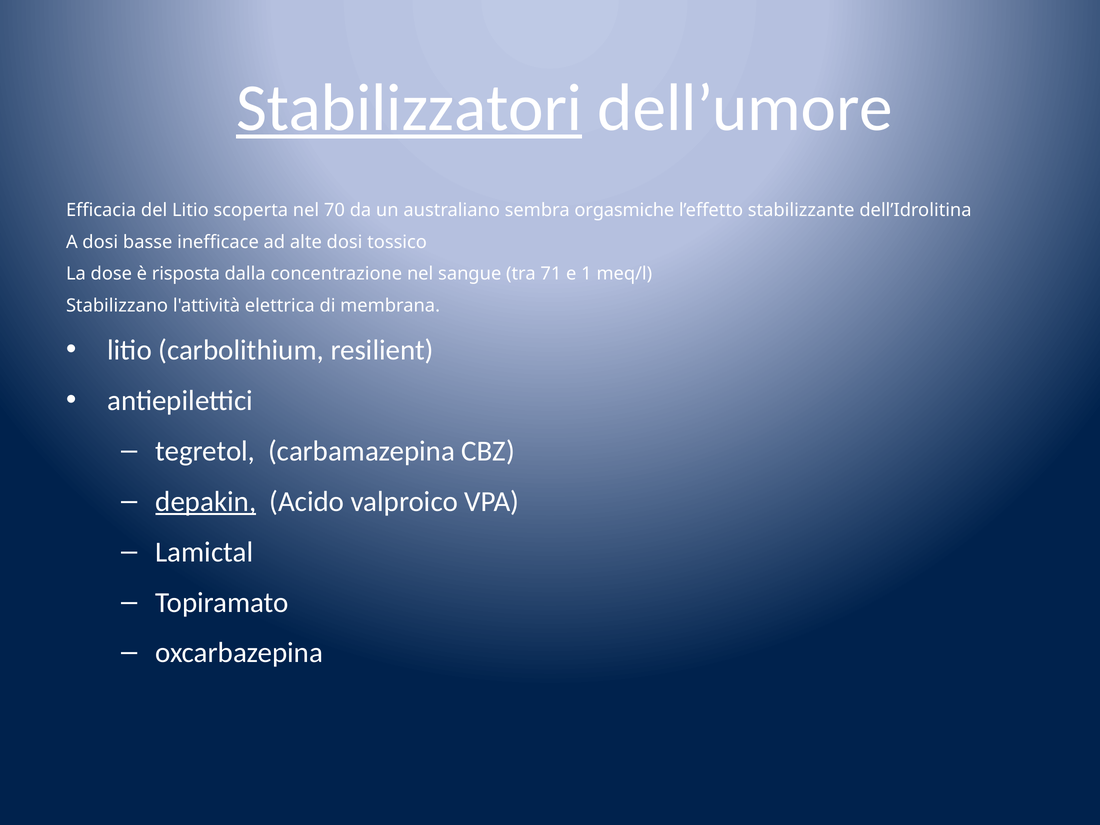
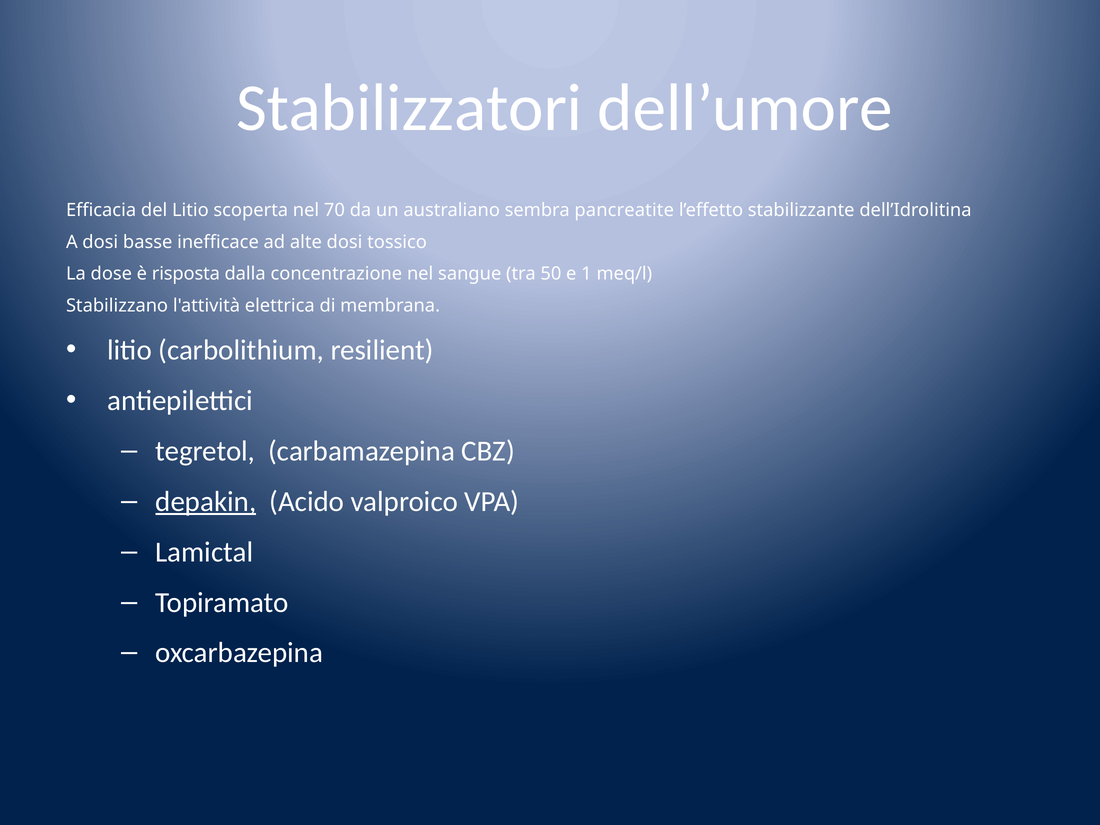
Stabilizzatori underline: present -> none
orgasmiche: orgasmiche -> pancreatite
71: 71 -> 50
